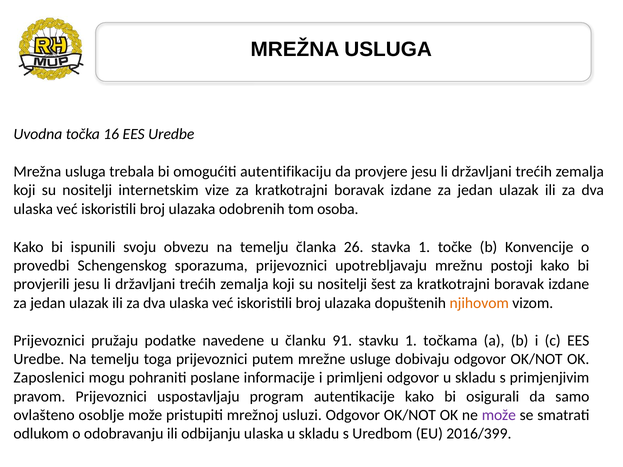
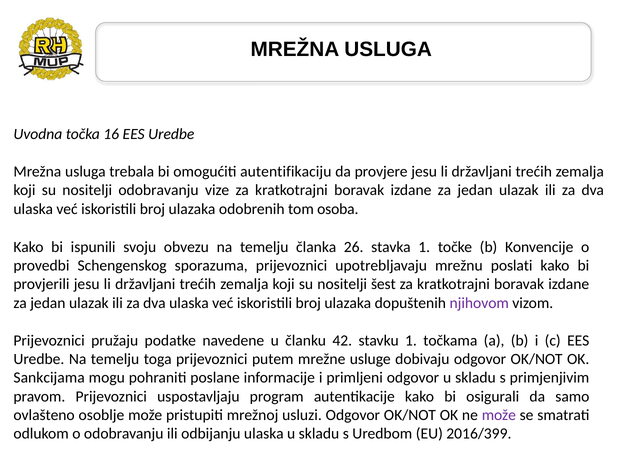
internetskim: internetskim -> odobravanju
postoji: postoji -> poslati
njihovom colour: orange -> purple
91: 91 -> 42
Zaposlenici: Zaposlenici -> Sankcijama
